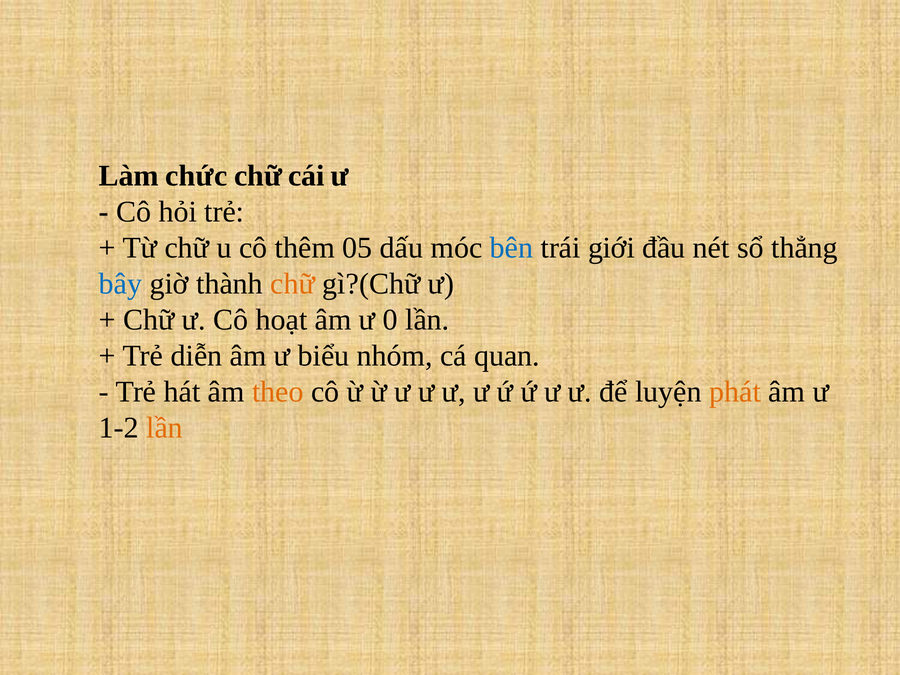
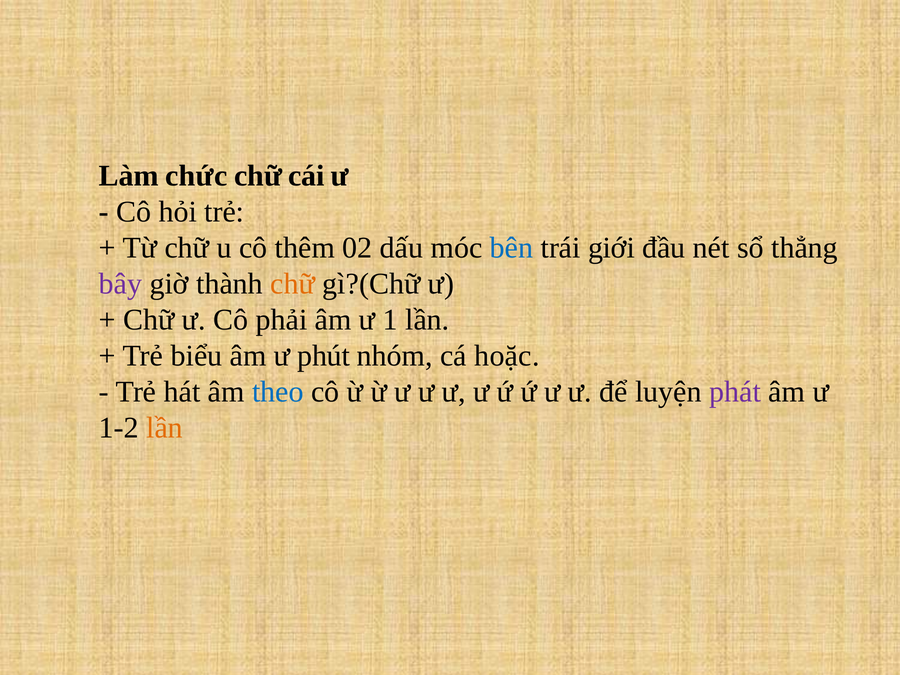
05: 05 -> 02
bây colour: blue -> purple
hoạt: hoạt -> phải
0: 0 -> 1
diễn: diễn -> biểu
biểu: biểu -> phút
quan: quan -> hoặc
theo colour: orange -> blue
phát colour: orange -> purple
